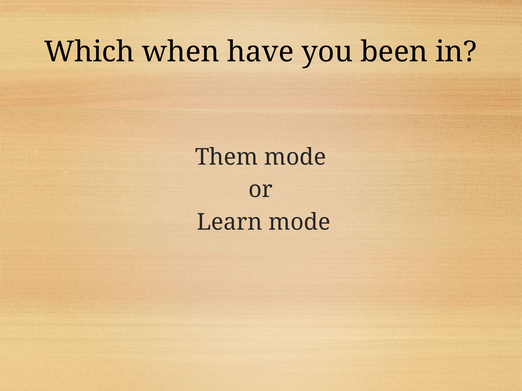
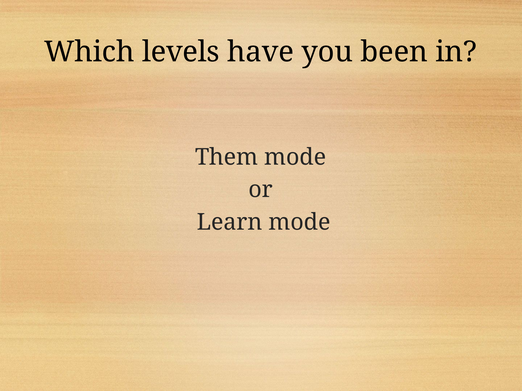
when: when -> levels
